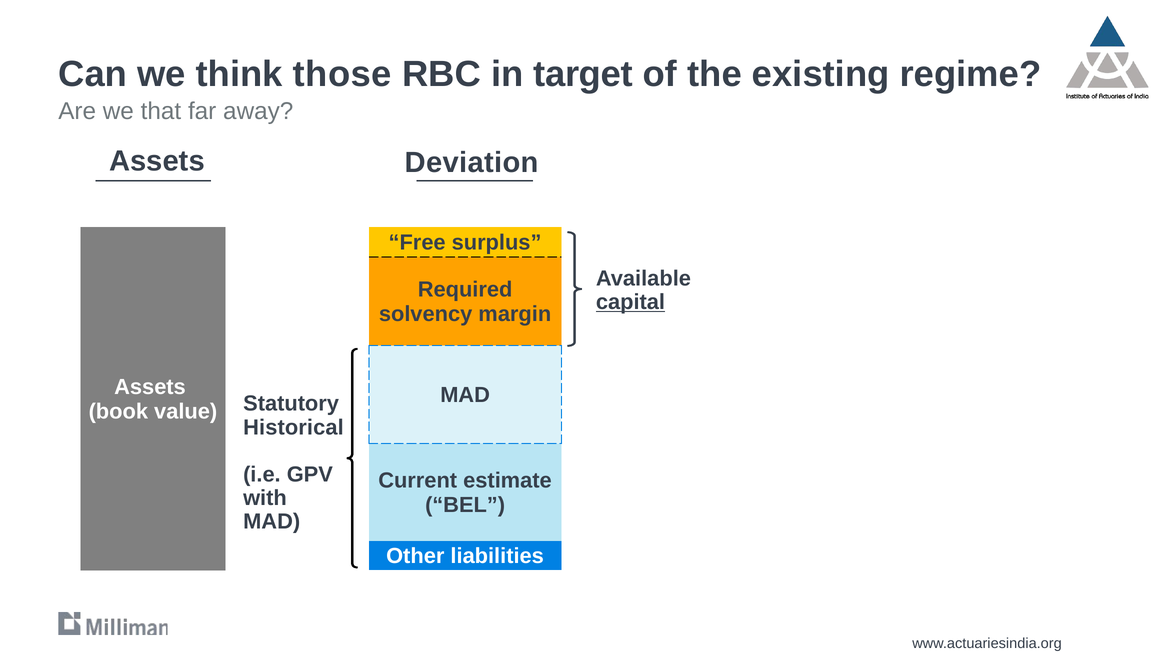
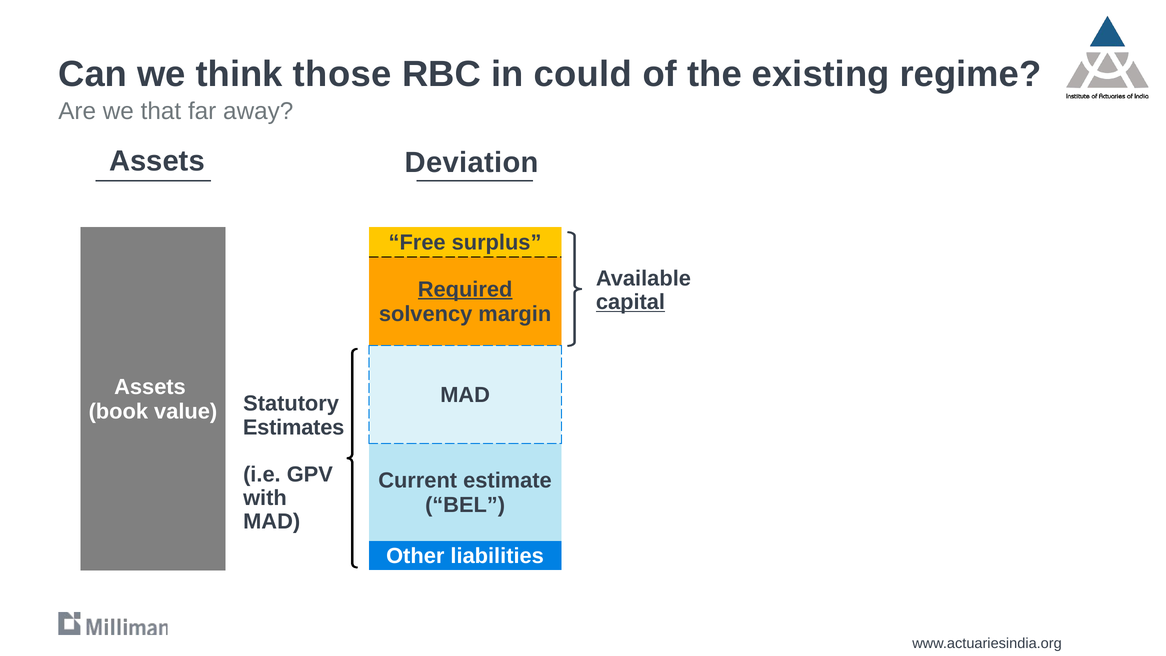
target: target -> could
Required underline: none -> present
Historical: Historical -> Estimates
